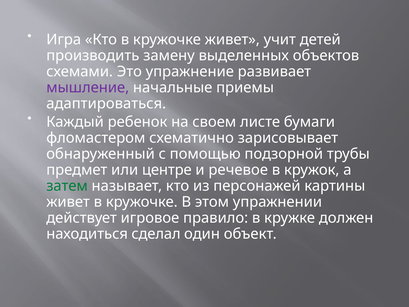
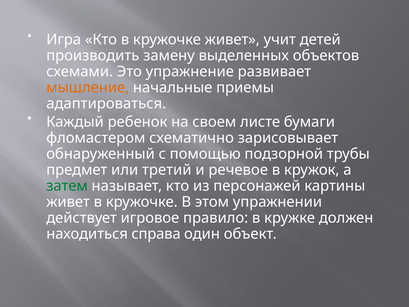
мышление colour: purple -> orange
центре: центре -> третий
сделал: сделал -> справа
